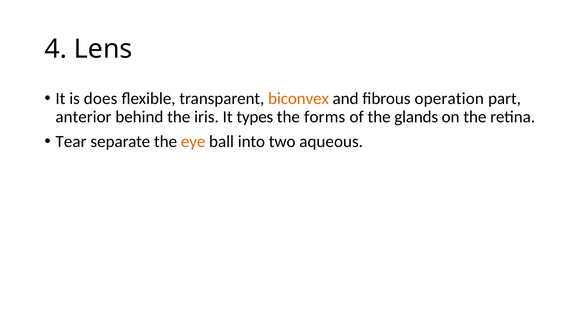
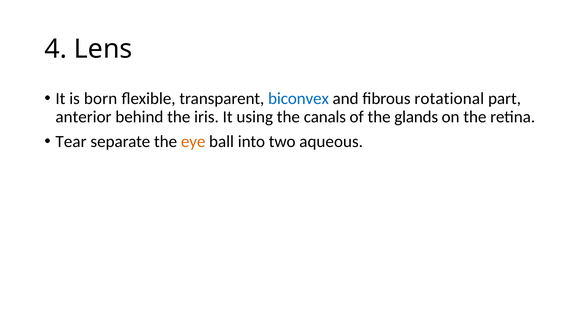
does: does -> born
biconvex colour: orange -> blue
operation: operation -> rotational
types: types -> using
forms: forms -> canals
